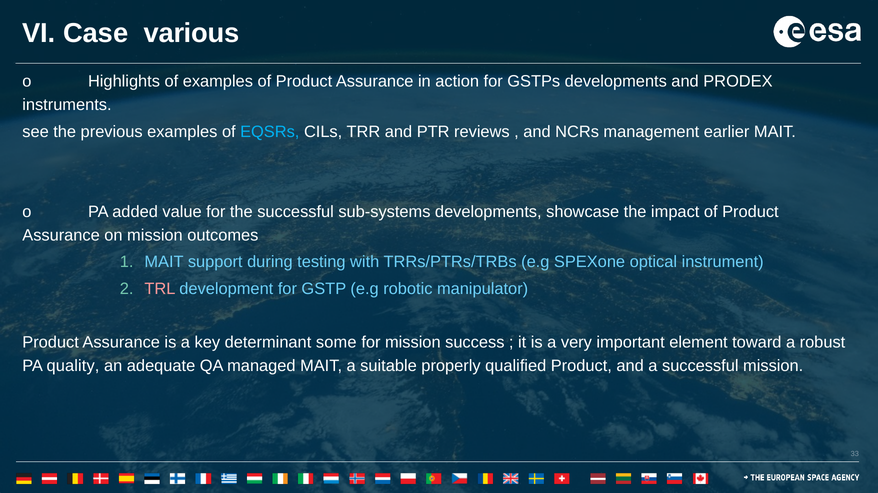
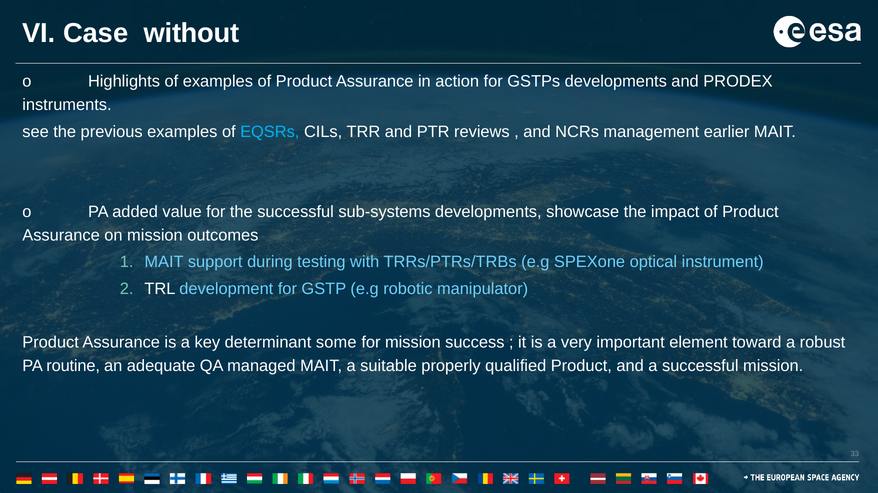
various: various -> without
TRL colour: pink -> white
quality: quality -> routine
